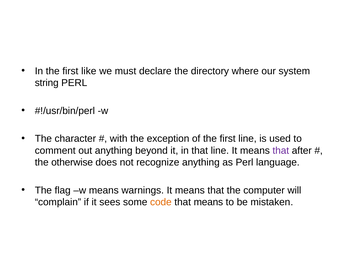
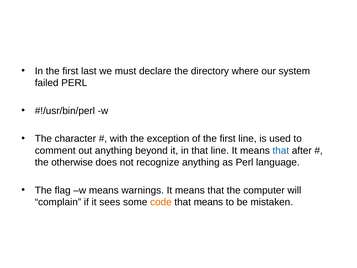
like: like -> last
string: string -> failed
that at (281, 150) colour: purple -> blue
